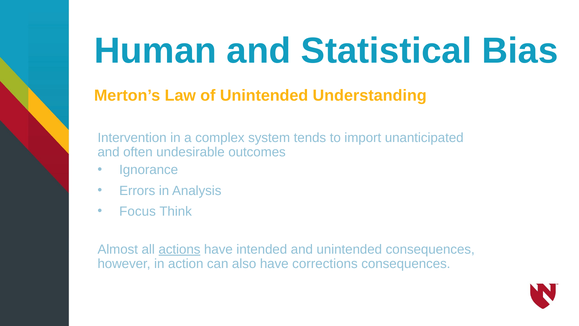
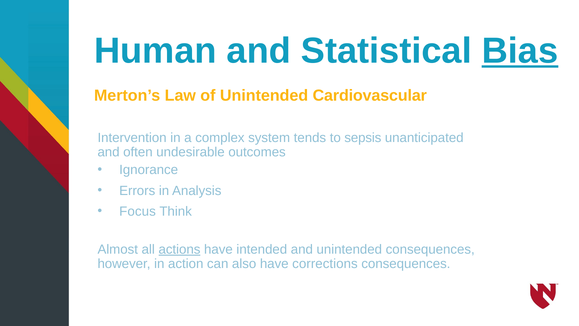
Bias underline: none -> present
Understanding: Understanding -> Cardiovascular
import: import -> sepsis
